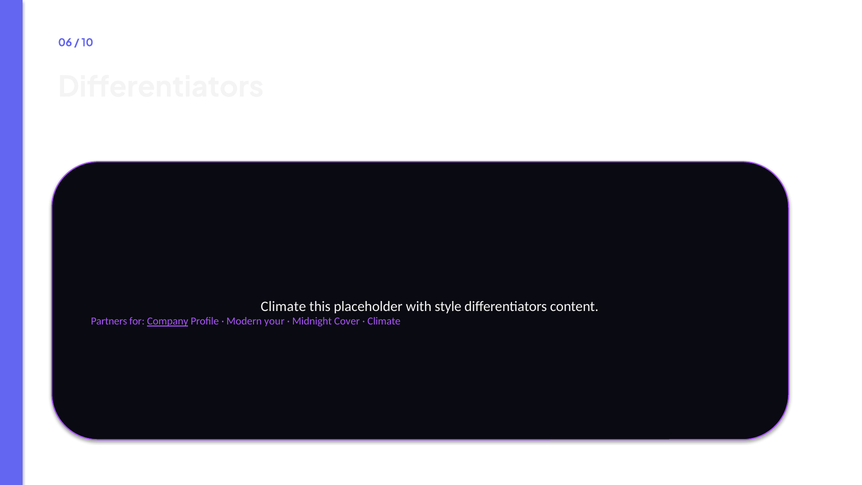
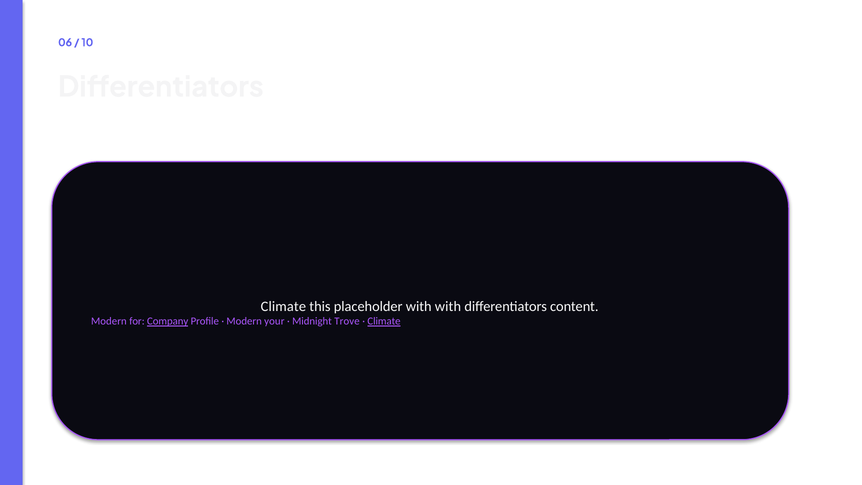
with style: style -> with
Partners at (109, 321): Partners -> Modern
Cover: Cover -> Trove
Climate at (384, 321) underline: none -> present
